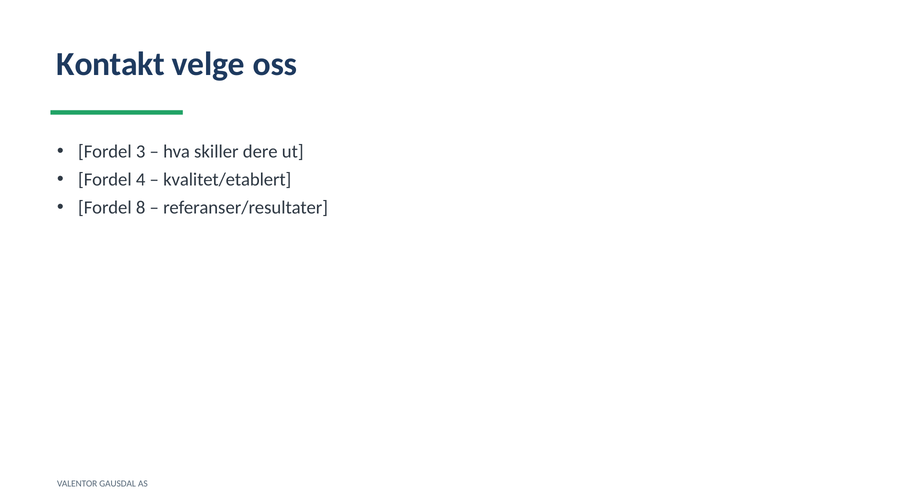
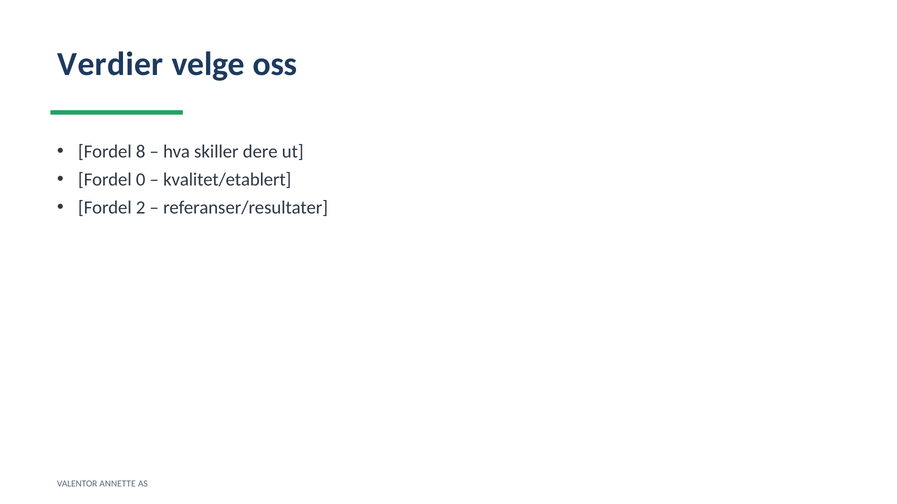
Kontakt: Kontakt -> Verdier
3: 3 -> 8
4: 4 -> 0
8: 8 -> 2
GAUSDAL: GAUSDAL -> ANNETTE
